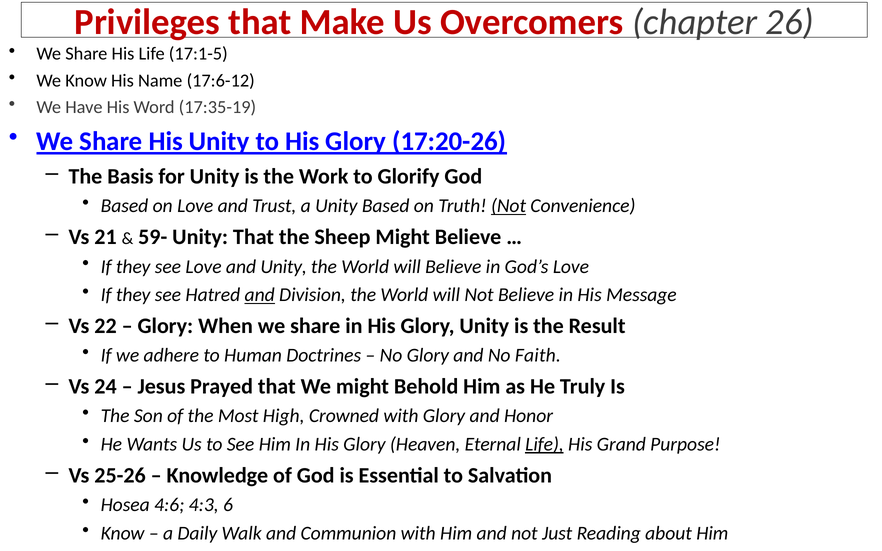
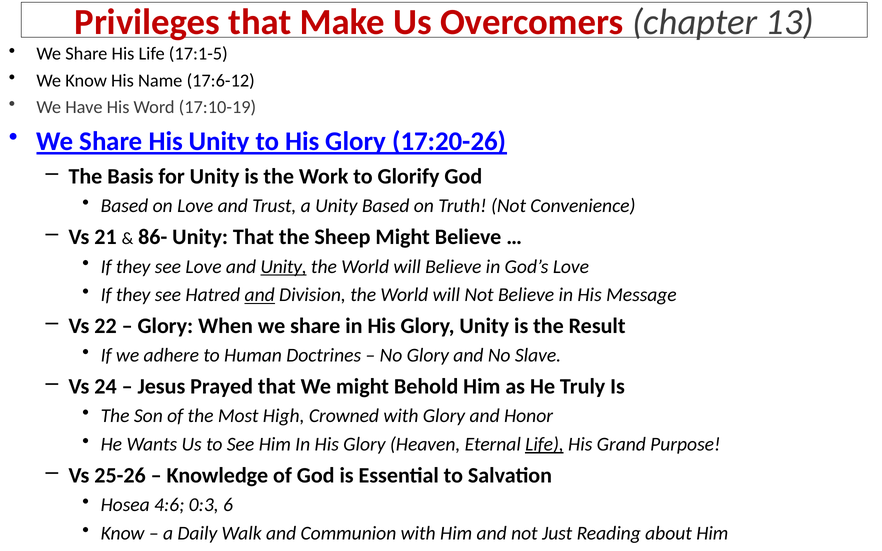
26: 26 -> 13
17:35-19: 17:35-19 -> 17:10-19
Not at (509, 206) underline: present -> none
59-: 59- -> 86-
Unity at (284, 267) underline: none -> present
Faith: Faith -> Slave
4:3: 4:3 -> 0:3
